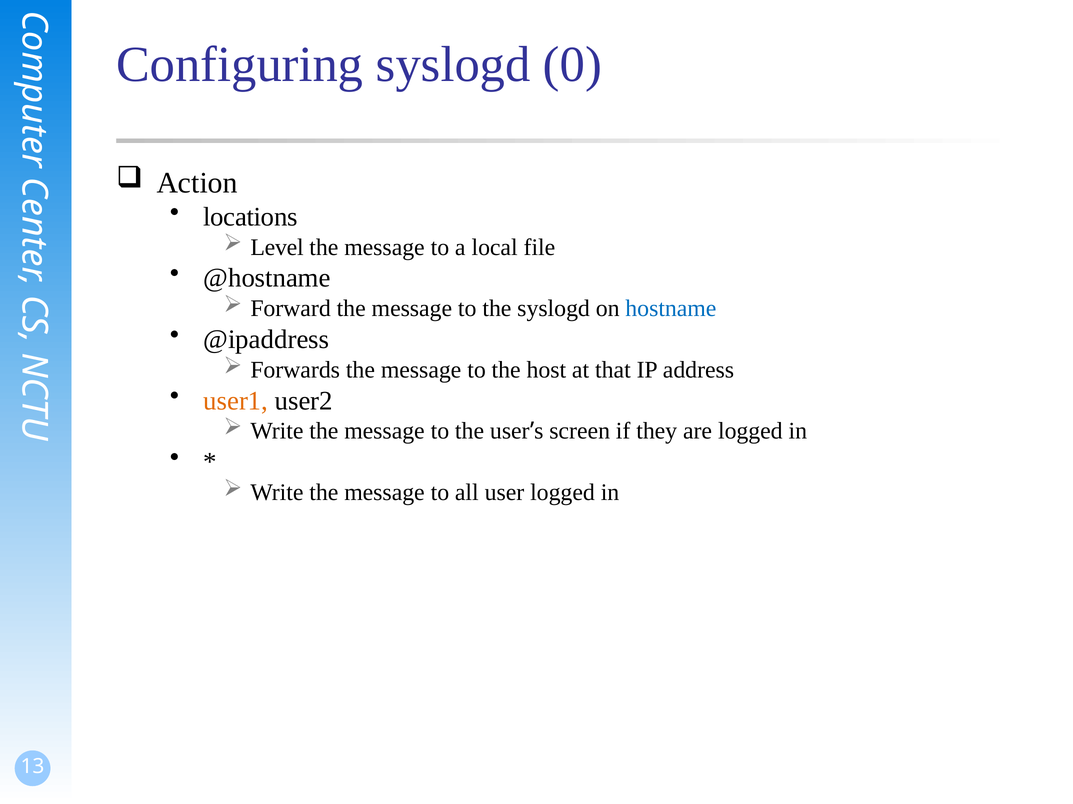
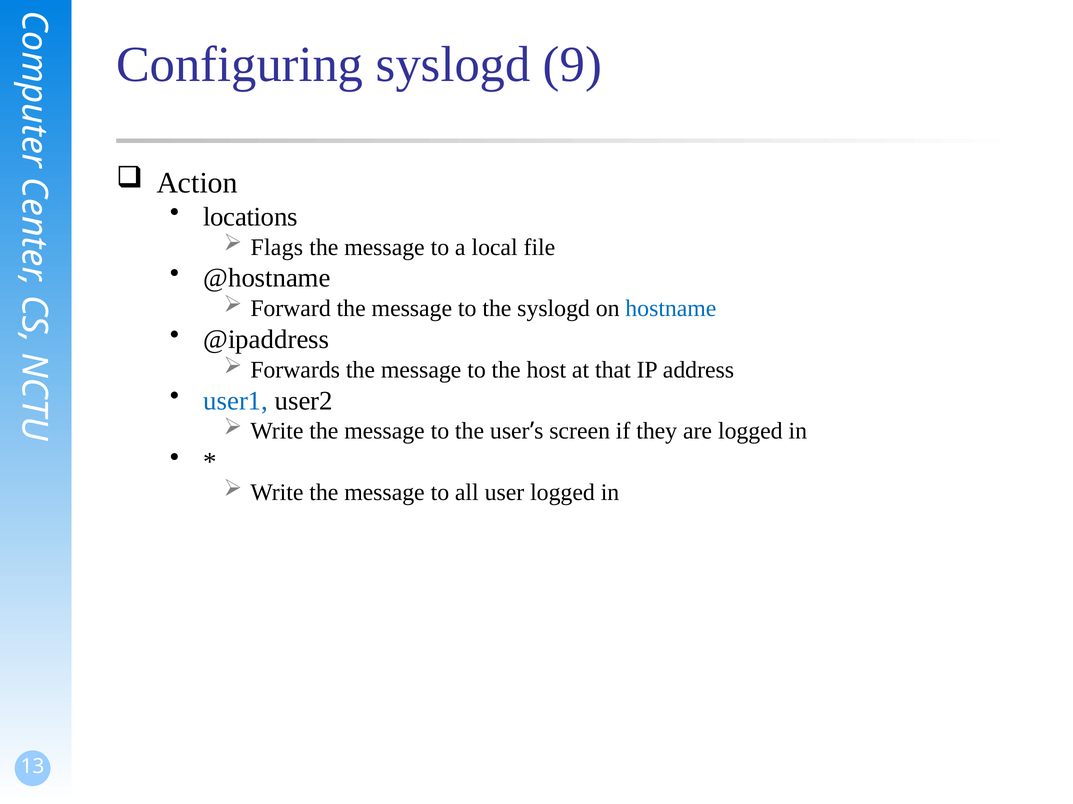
0: 0 -> 9
Level: Level -> Flags
user1 colour: orange -> blue
